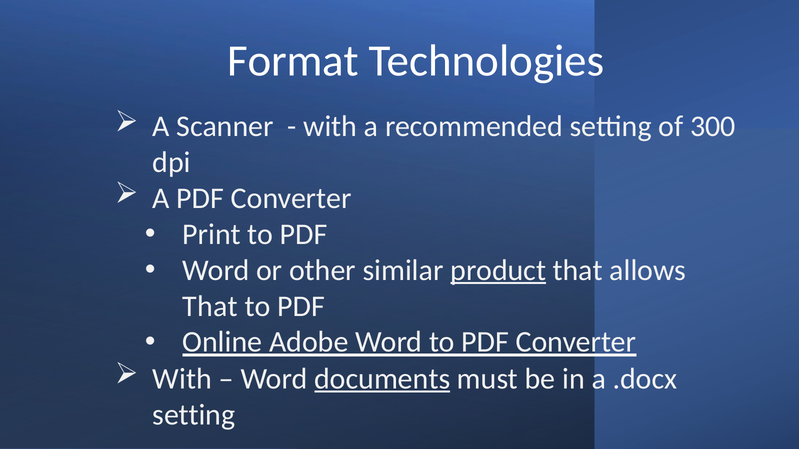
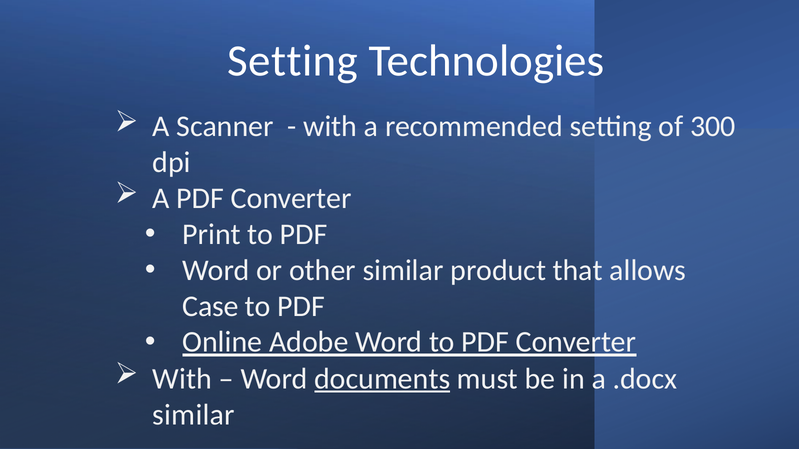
Format at (293, 61): Format -> Setting
product underline: present -> none
That at (210, 306): That -> Case
setting at (194, 415): setting -> similar
